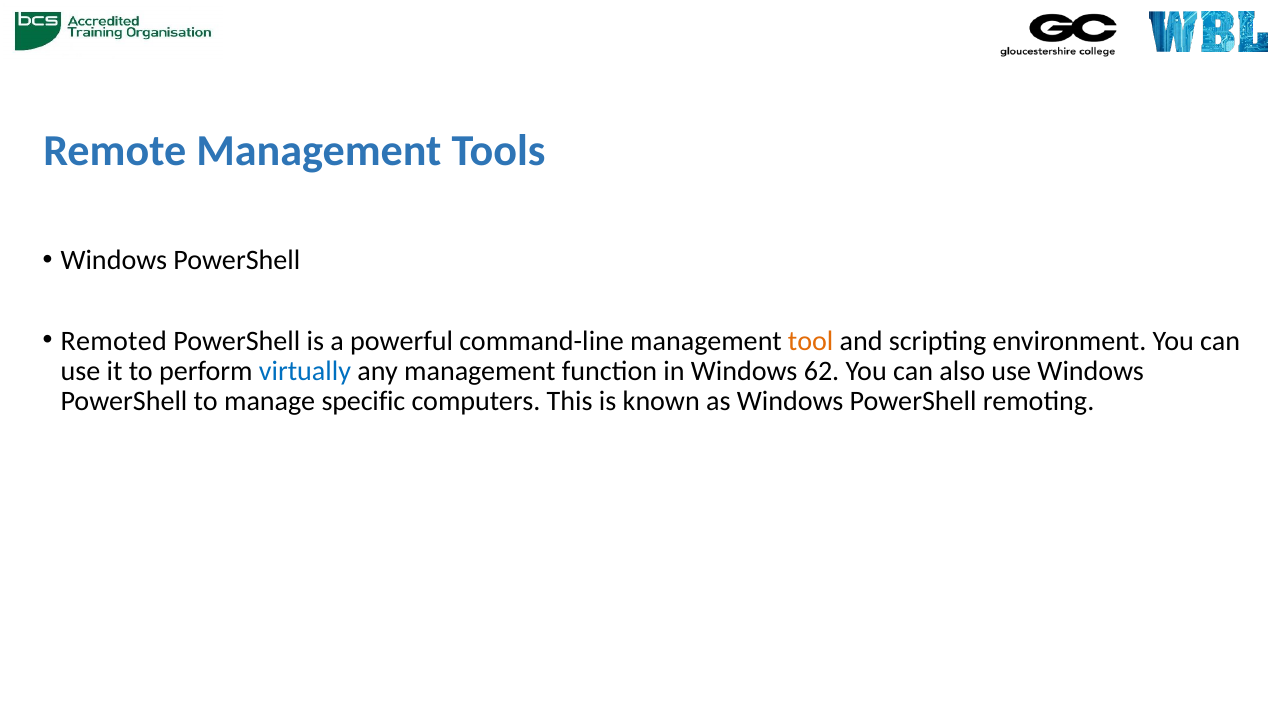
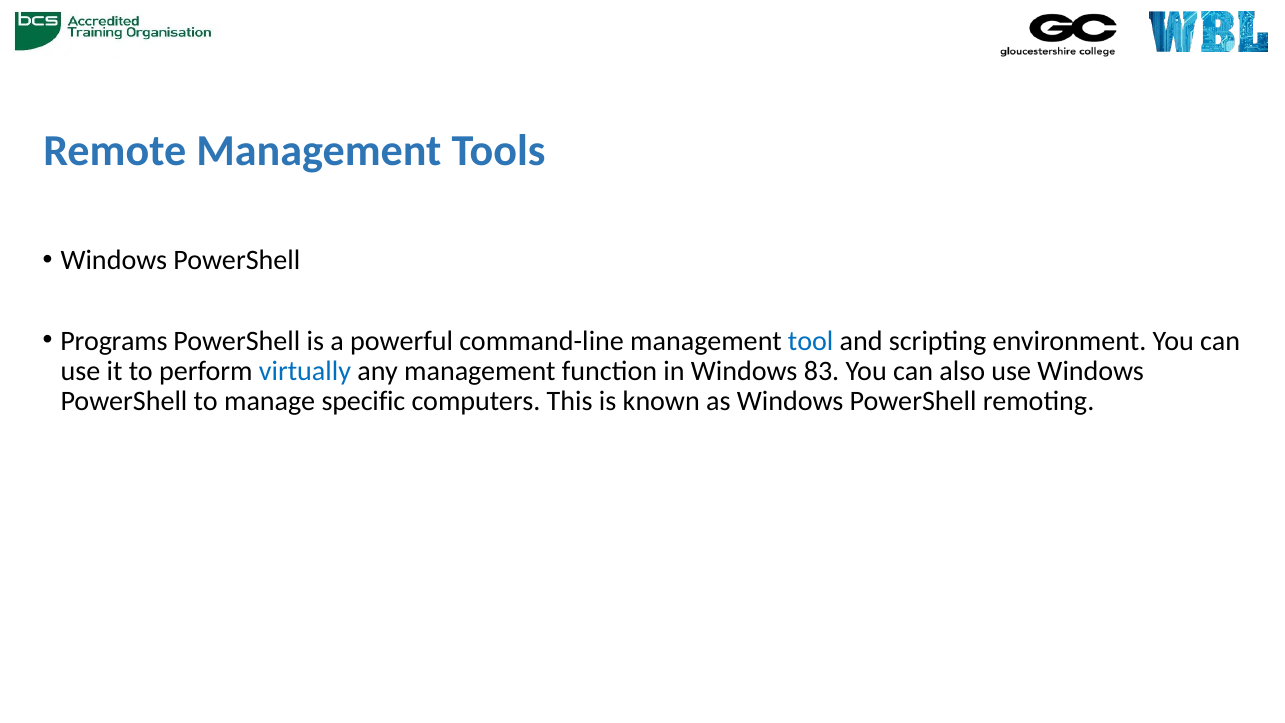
Remoted: Remoted -> Programs
tool colour: orange -> blue
62: 62 -> 83
